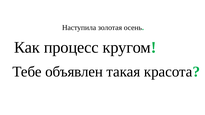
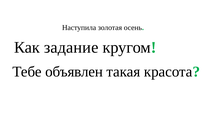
процесс: процесс -> задание
